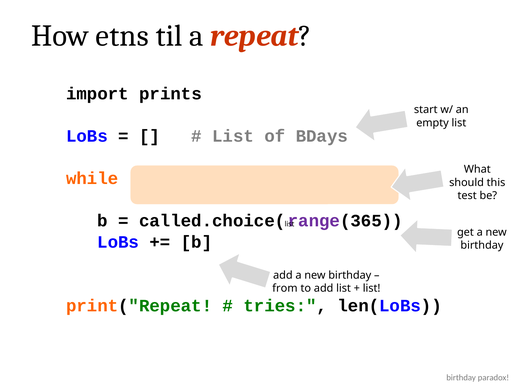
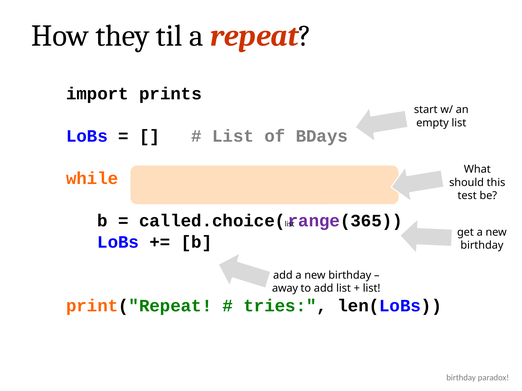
etns: etns -> they
from: from -> away
